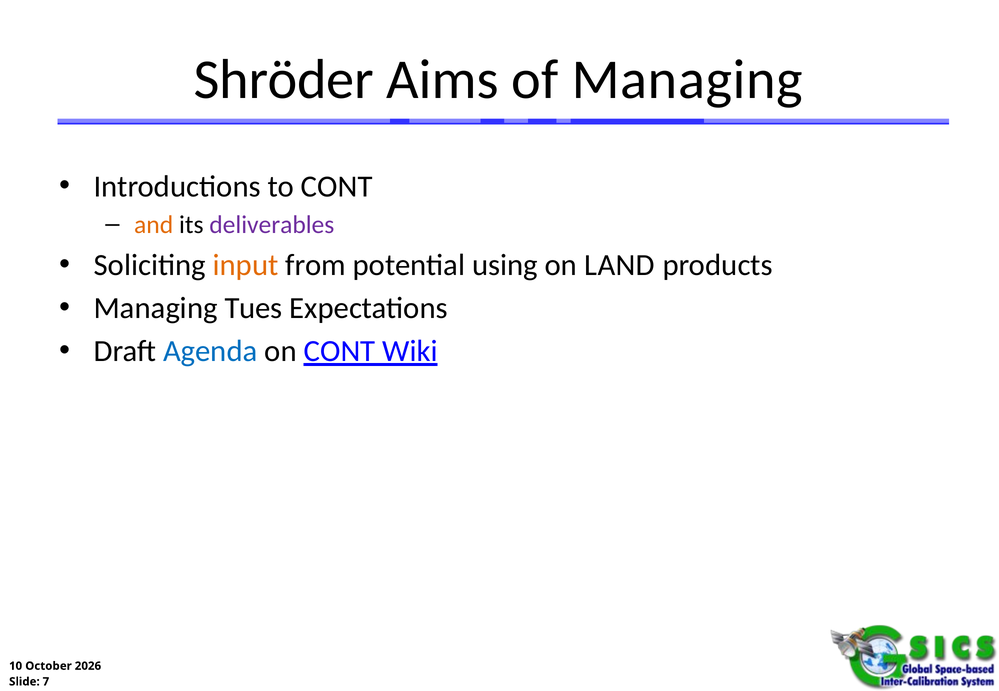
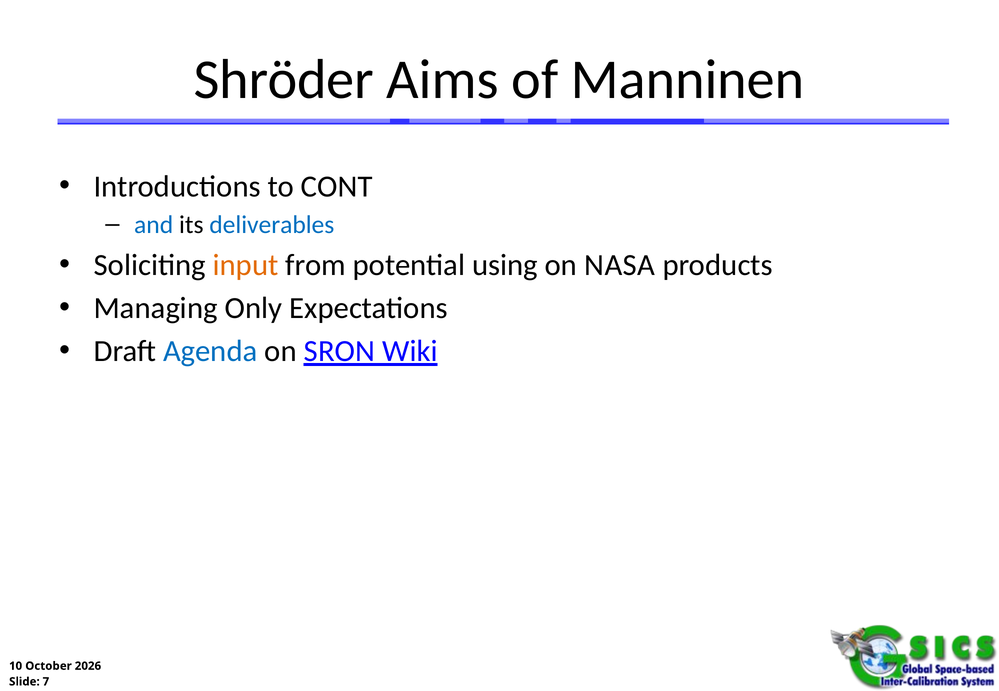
of Managing: Managing -> Manninen
and colour: orange -> blue
deliverables colour: purple -> blue
LAND: LAND -> NASA
Tues: Tues -> Only
on CONT: CONT -> SRON
